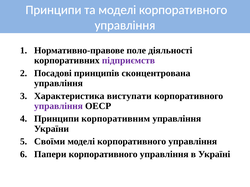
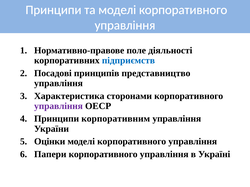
підприємств colour: purple -> blue
сконцентрована: сконцентрована -> представництво
виступати: виступати -> сторонами
Своїми: Своїми -> Оцінки
